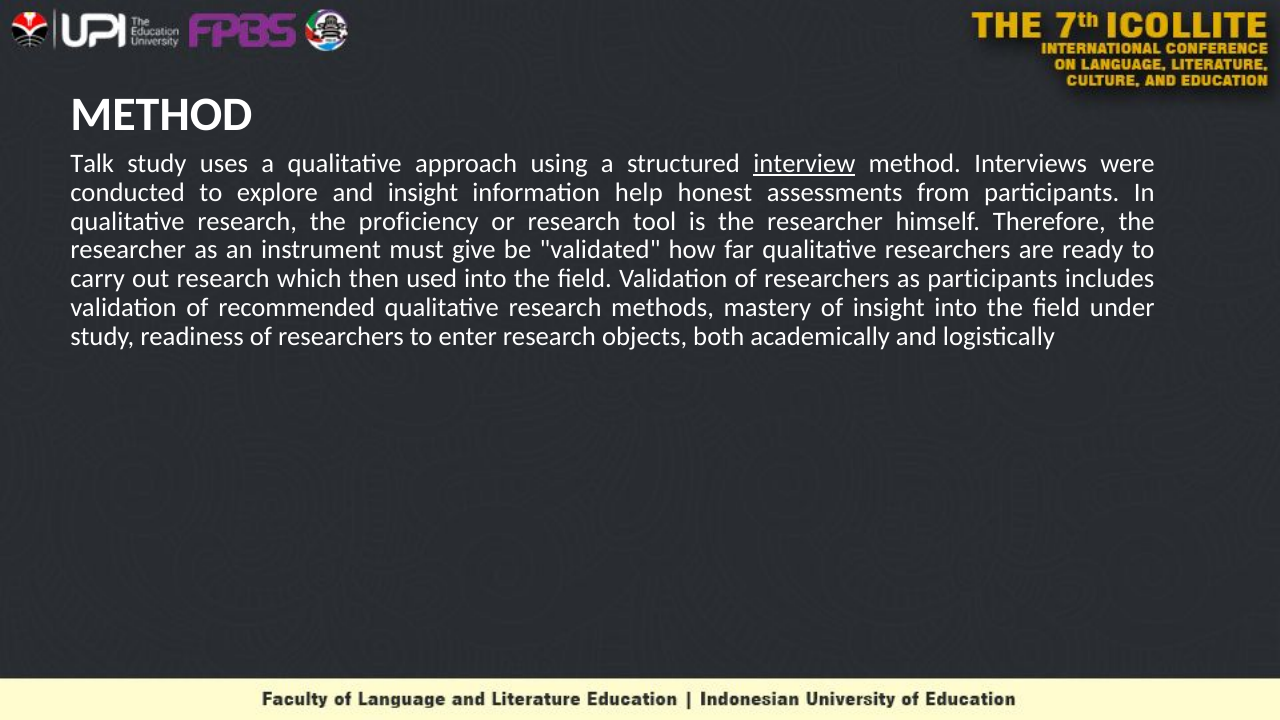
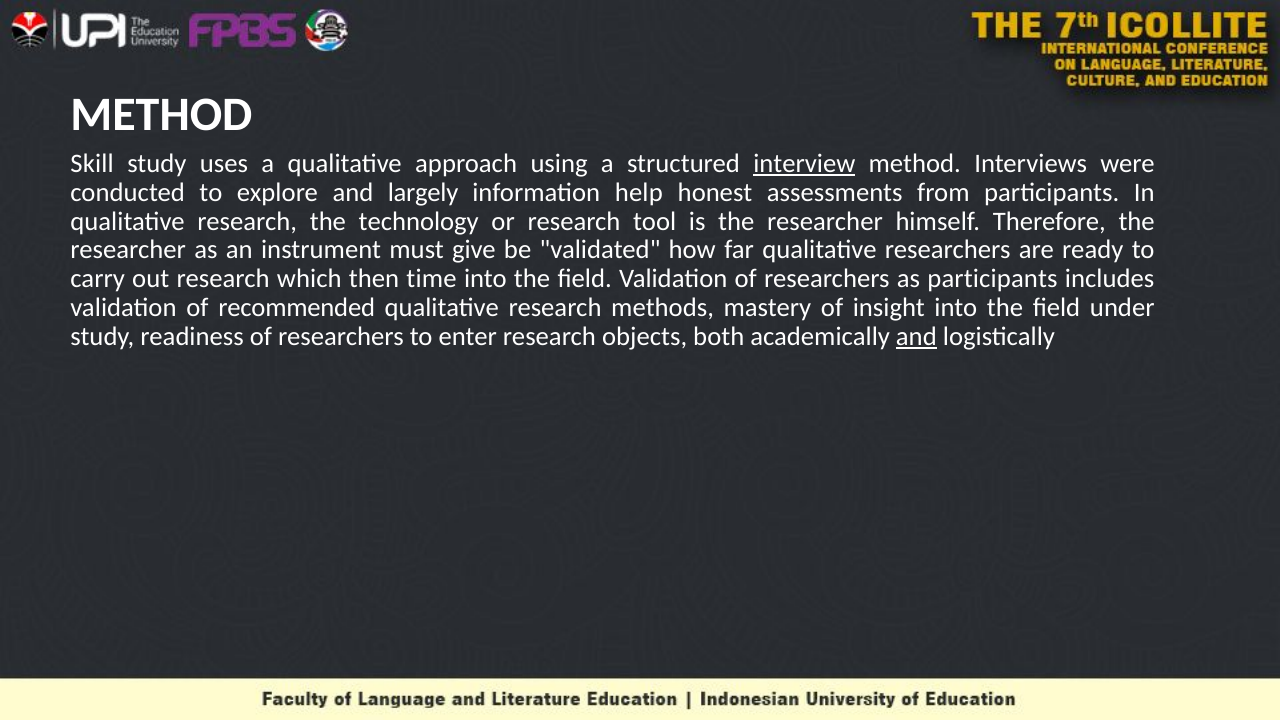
Talk: Talk -> Skill
and insight: insight -> largely
proficiency: proficiency -> technology
used: used -> time
and at (916, 337) underline: none -> present
